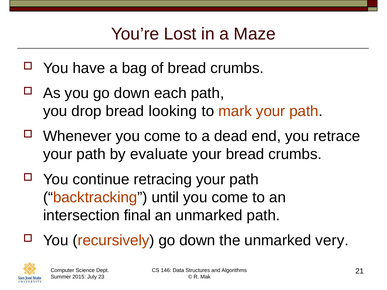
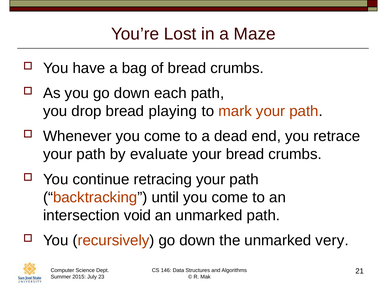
looking: looking -> playing
final: final -> void
